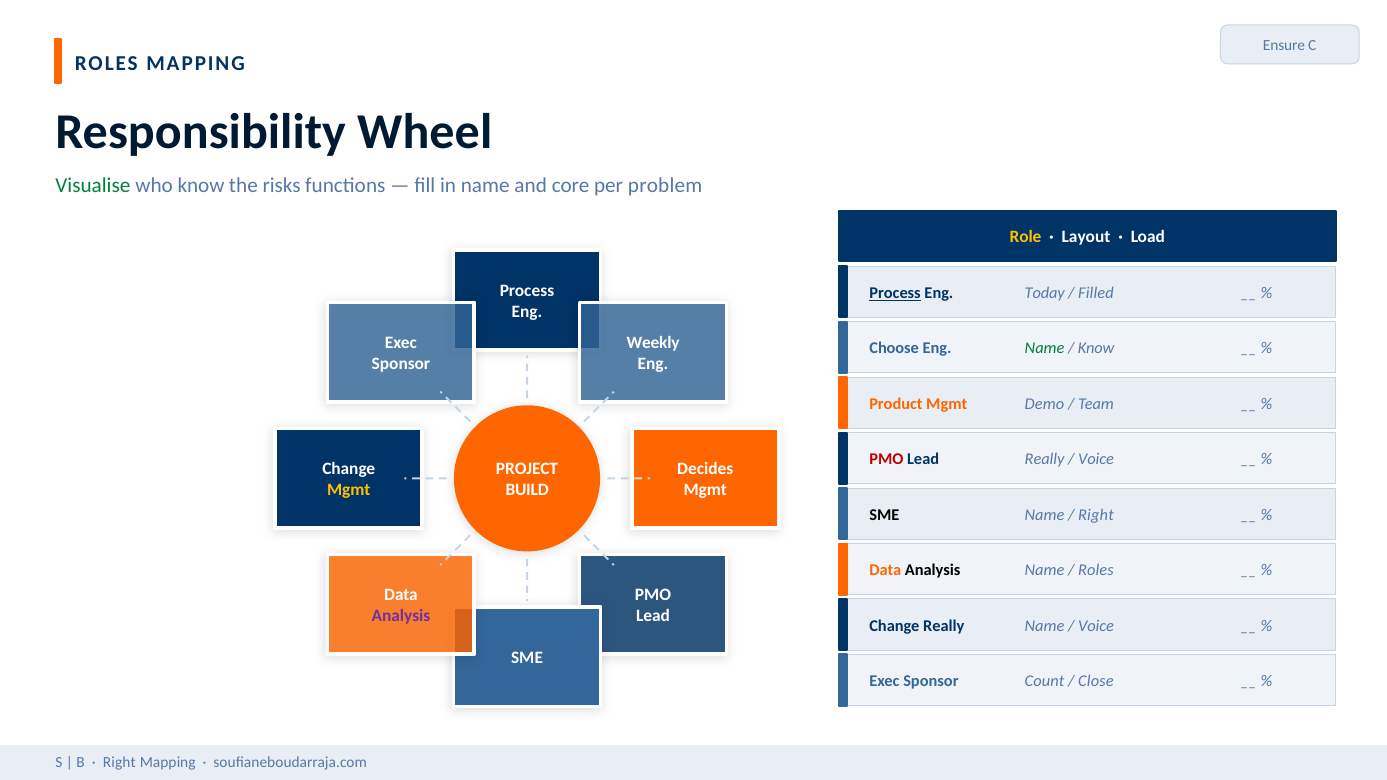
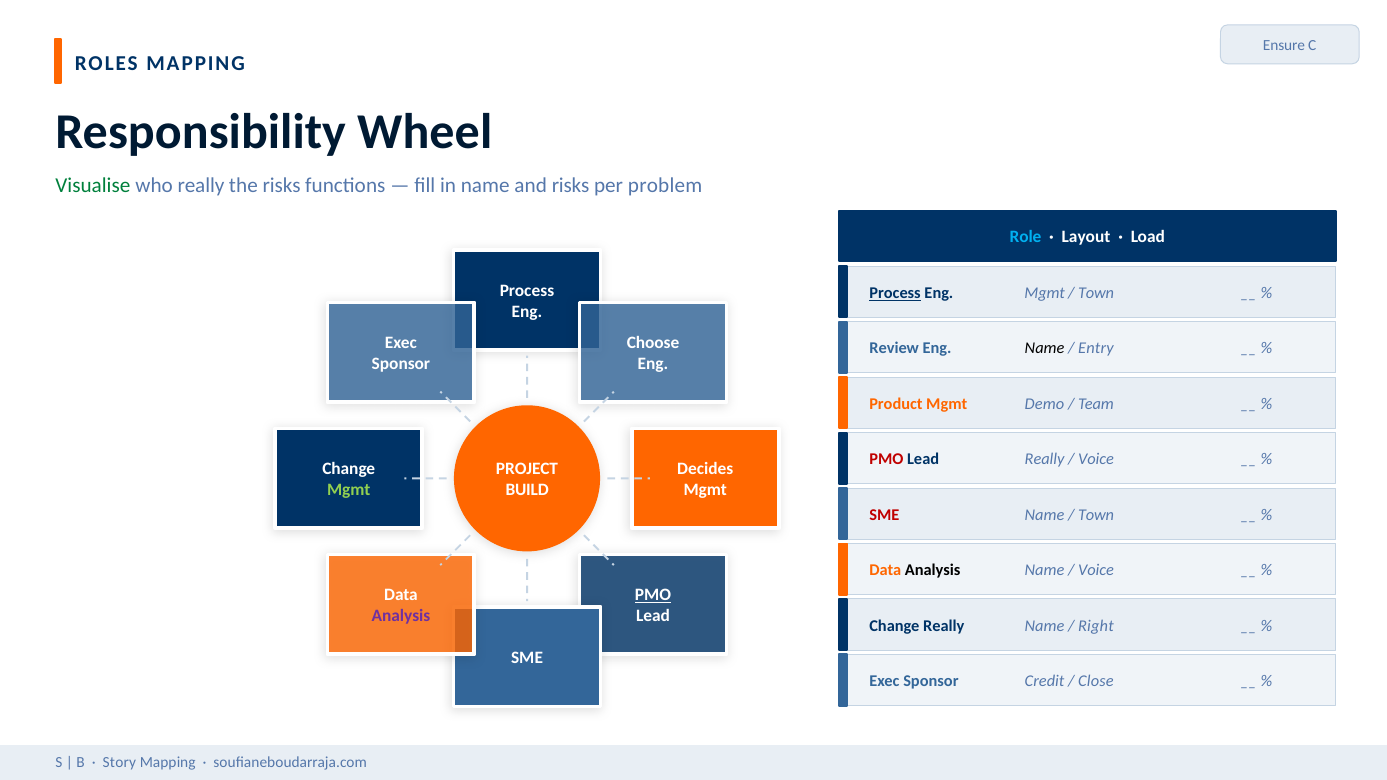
who know: know -> really
and core: core -> risks
Role colour: yellow -> light blue
Eng Today: Today -> Mgmt
Filled at (1096, 293): Filled -> Town
Weekly: Weekly -> Choose
Choose: Choose -> Review
Name at (1045, 349) colour: green -> black
Know at (1096, 349): Know -> Entry
Mgmt at (349, 490) colour: yellow -> light green
SME at (884, 515) colour: black -> red
Right at (1096, 515): Right -> Town
Roles at (1096, 570): Roles -> Voice
PMO at (653, 595) underline: none -> present
Voice at (1096, 626): Voice -> Right
Count: Count -> Credit
Right at (119, 763): Right -> Story
